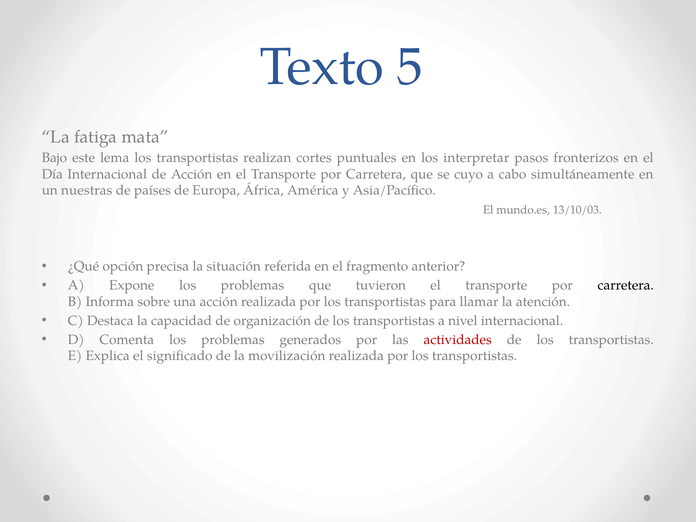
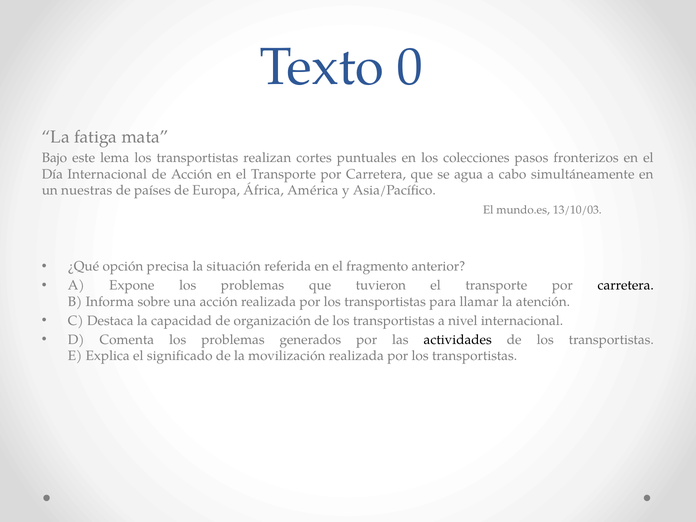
5: 5 -> 0
interpretar: interpretar -> colecciones
cuyo: cuyo -> agua
actividades colour: red -> black
